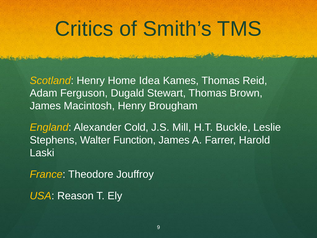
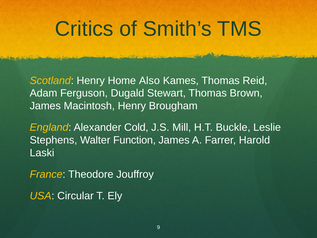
Idea: Idea -> Also
Reason: Reason -> Circular
